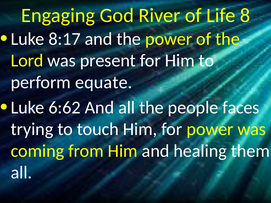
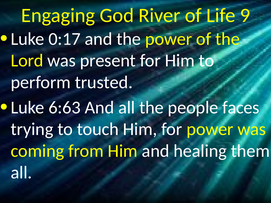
8: 8 -> 9
8:17: 8:17 -> 0:17
equate: equate -> trusted
6:62: 6:62 -> 6:63
